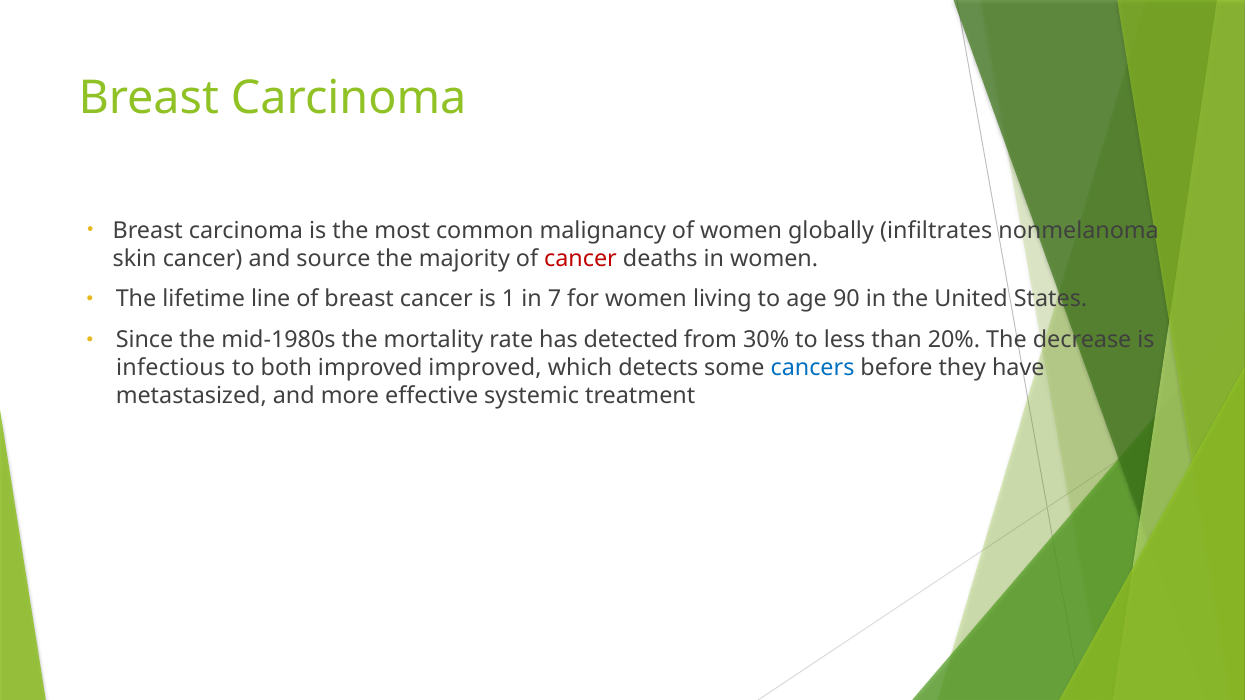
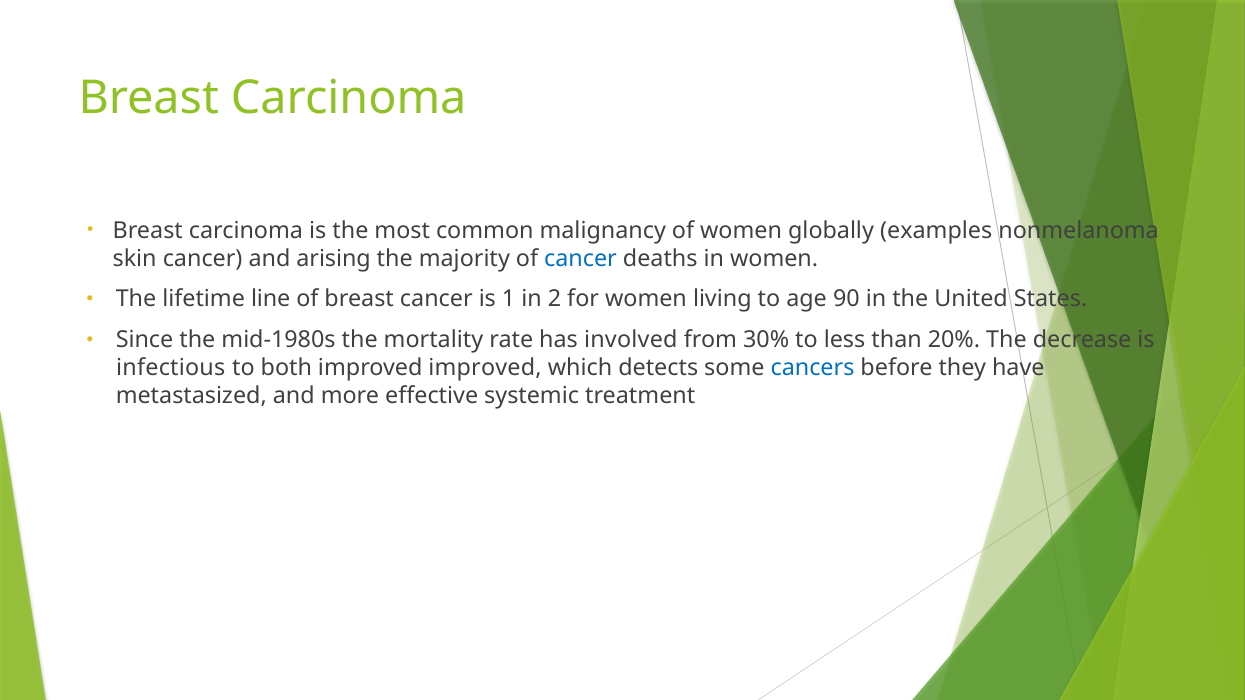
infiltrates: infiltrates -> examples
source: source -> arising
cancer at (580, 258) colour: red -> blue
7: 7 -> 2
detected: detected -> involved
